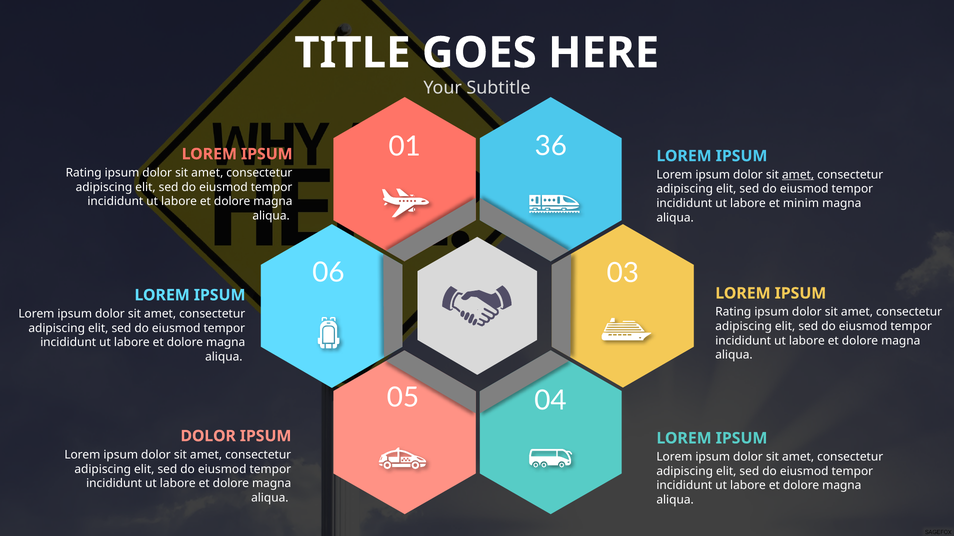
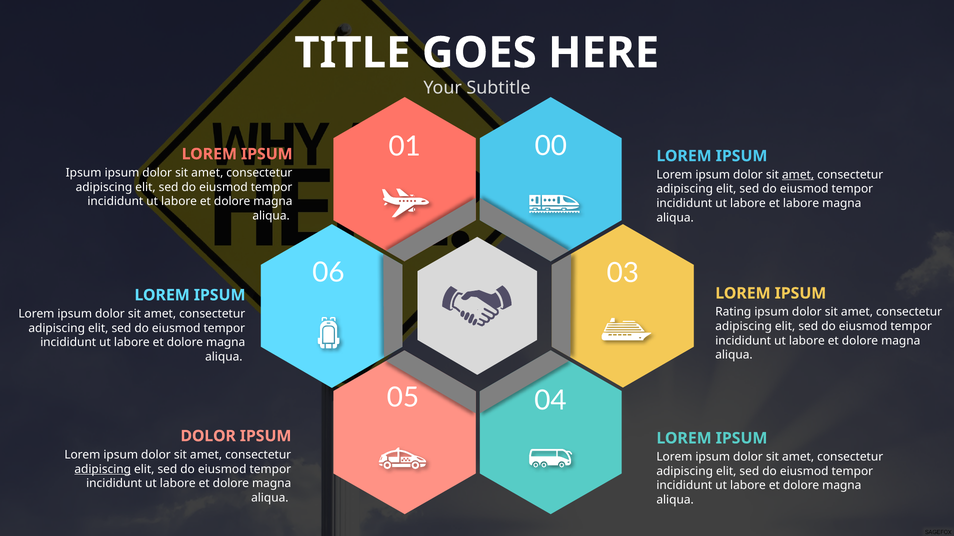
36: 36 -> 00
Rating at (84, 173): Rating -> Ipsum
et minim: minim -> labore
adipiscing at (103, 470) underline: none -> present
